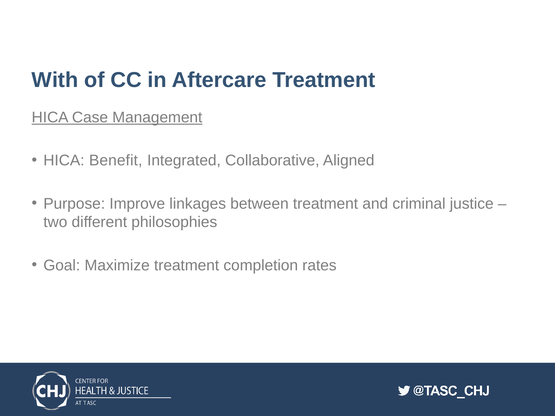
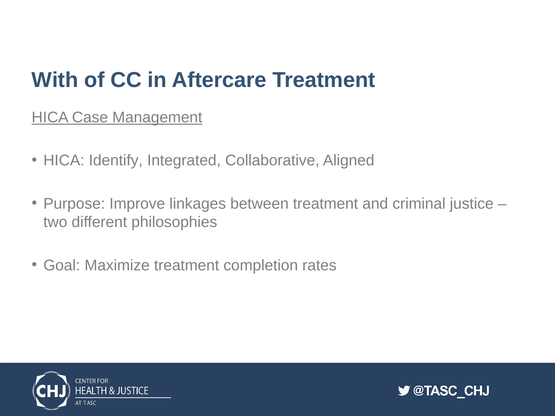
Benefit: Benefit -> Identify
